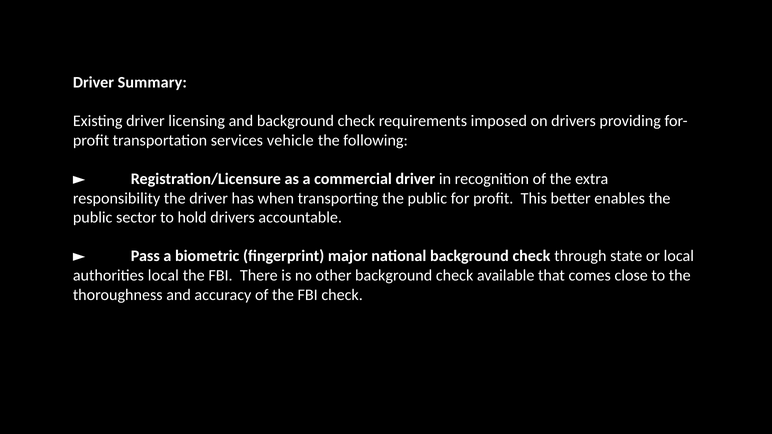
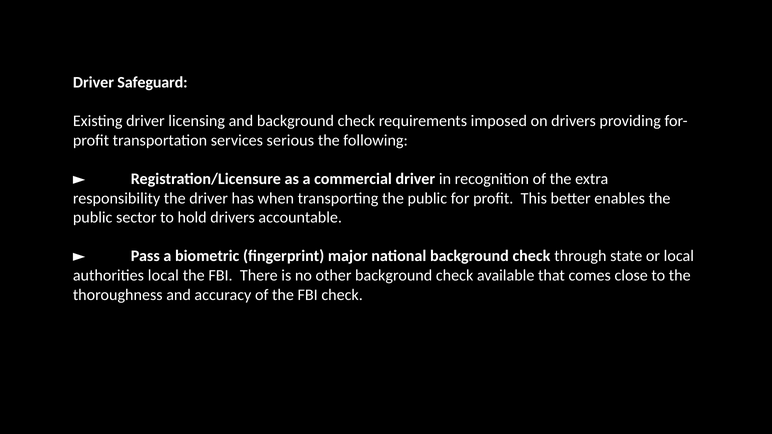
Summary: Summary -> Safeguard
vehicle: vehicle -> serious
